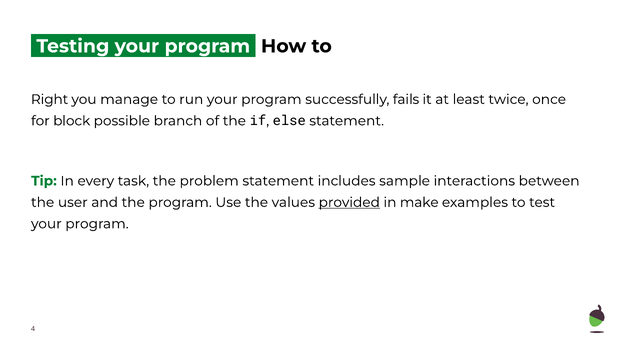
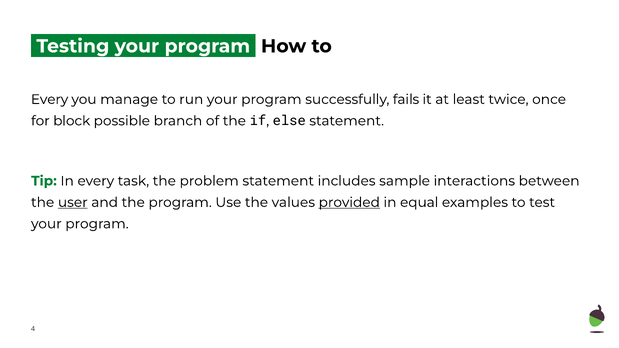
Right at (50, 99): Right -> Every
user underline: none -> present
make: make -> equal
